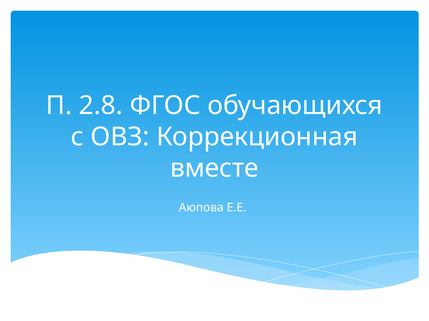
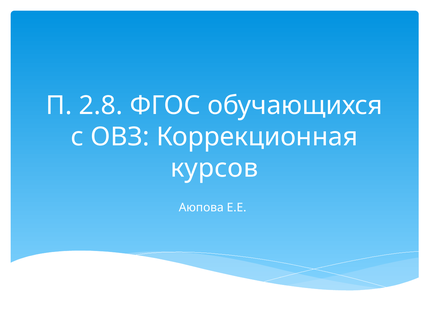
вместе: вместе -> курсов
